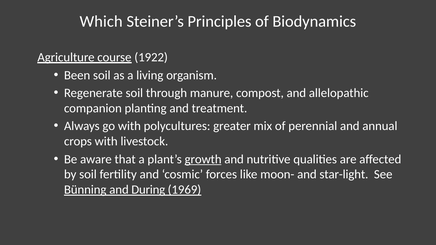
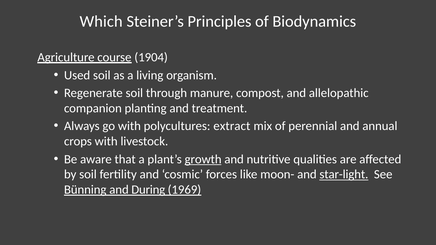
1922: 1922 -> 1904
Been: Been -> Used
greater: greater -> extract
star-light underline: none -> present
